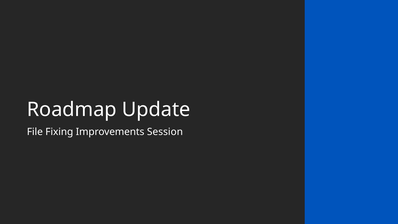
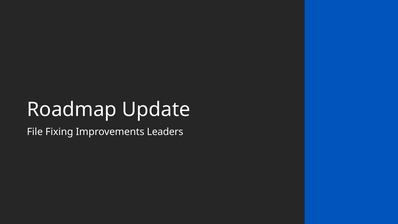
Session: Session -> Leaders
